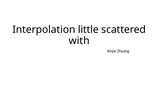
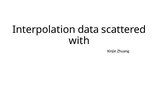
little: little -> data
